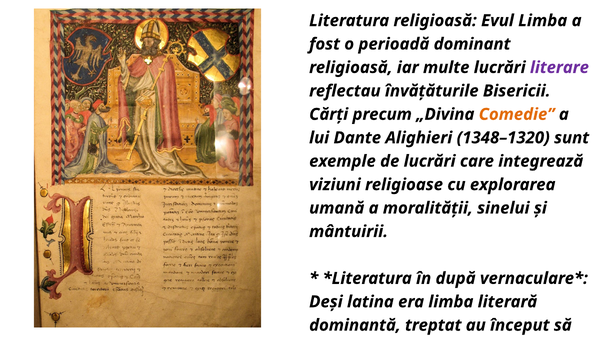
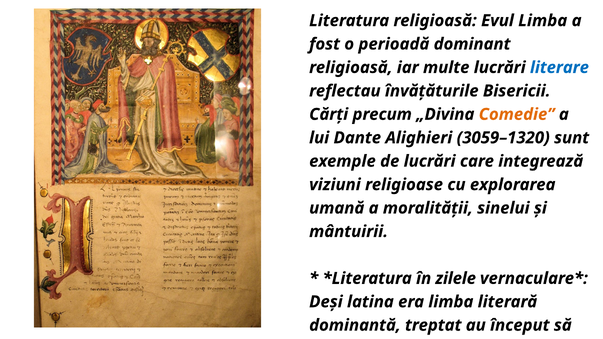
literare colour: purple -> blue
1348–1320: 1348–1320 -> 3059–1320
după: după -> zilele
